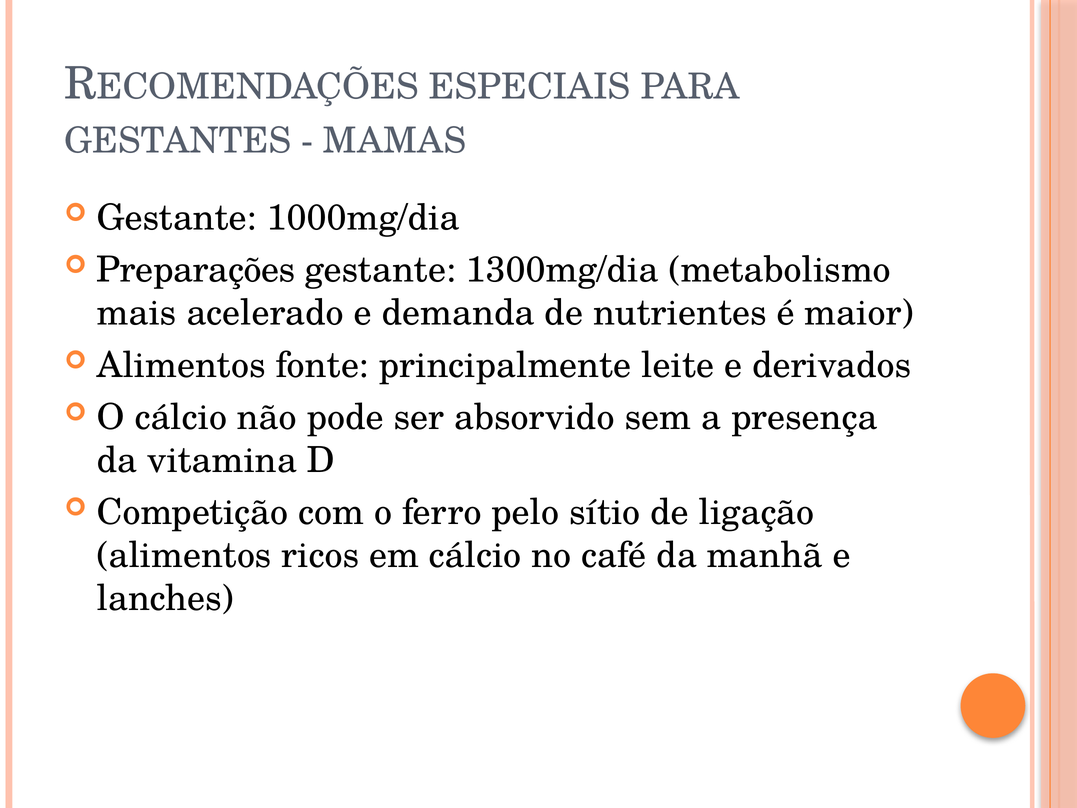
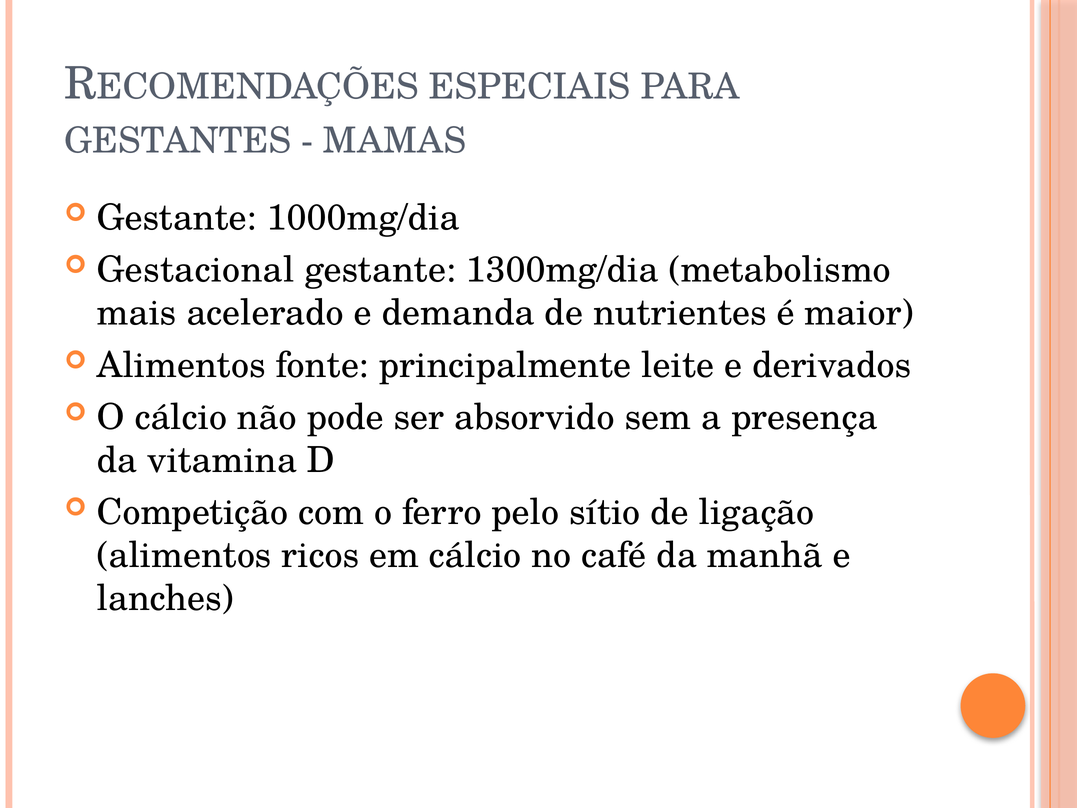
Preparações: Preparações -> Gestacional
